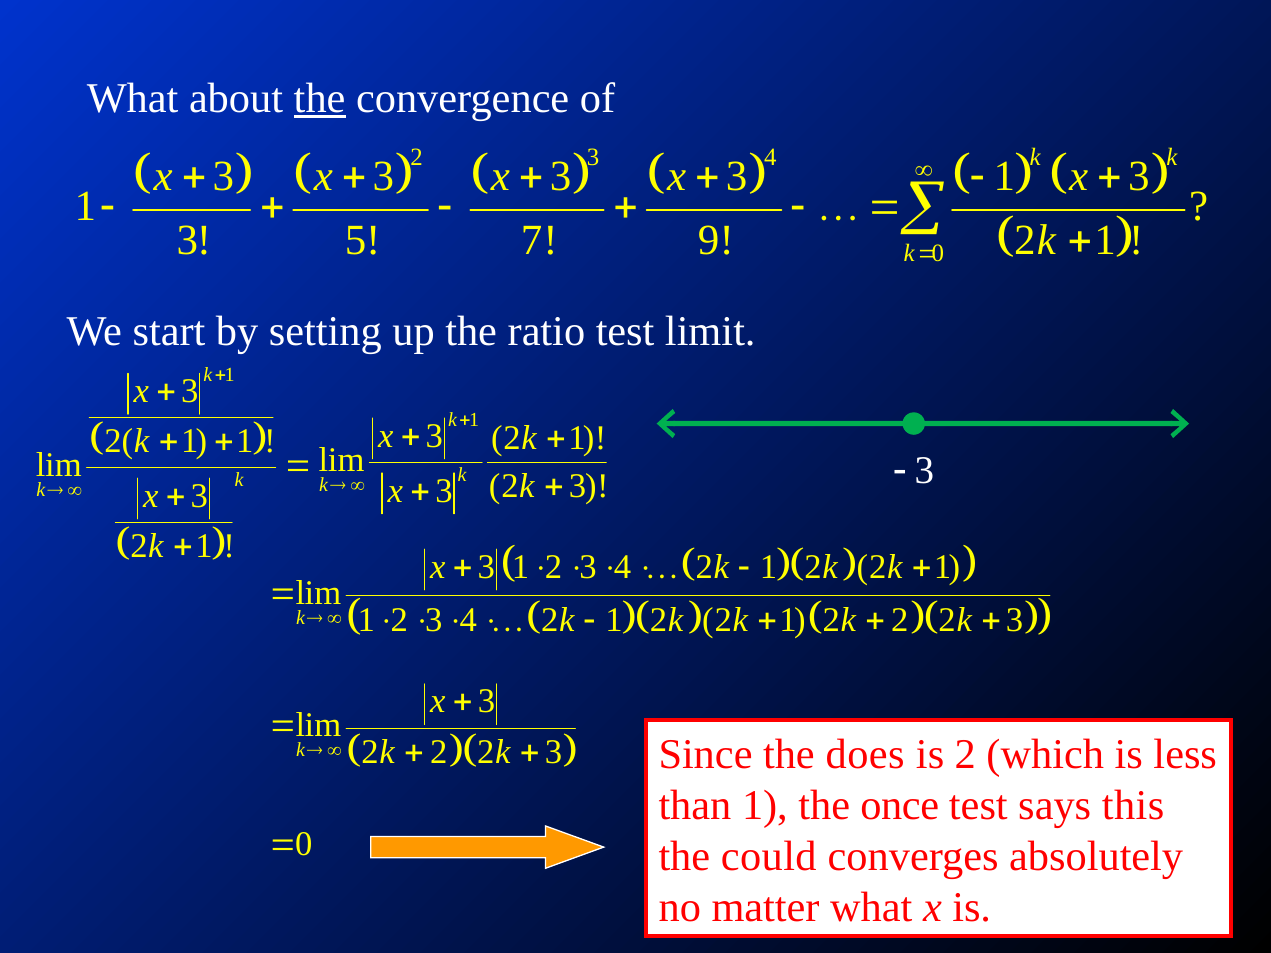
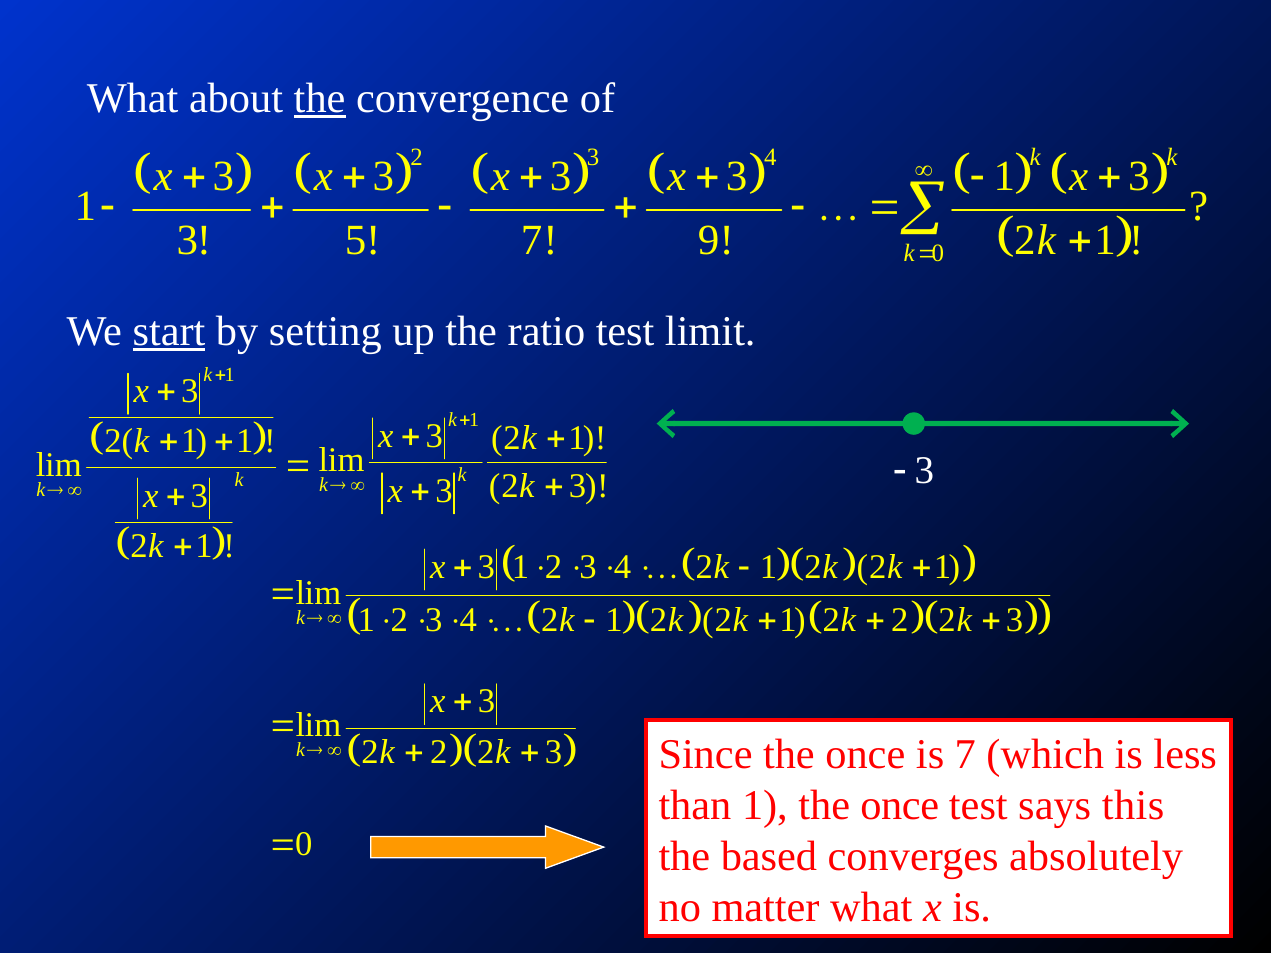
start underline: none -> present
Since the does: does -> once
is 2: 2 -> 7
could: could -> based
